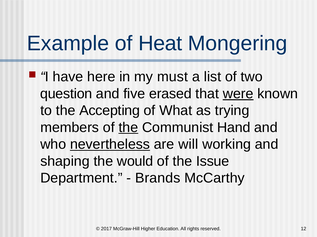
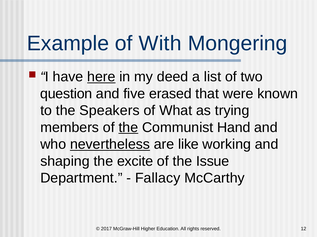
Heat: Heat -> With
here underline: none -> present
must: must -> deed
were underline: present -> none
Accepting: Accepting -> Speakers
will: will -> like
would: would -> excite
Brands: Brands -> Fallacy
